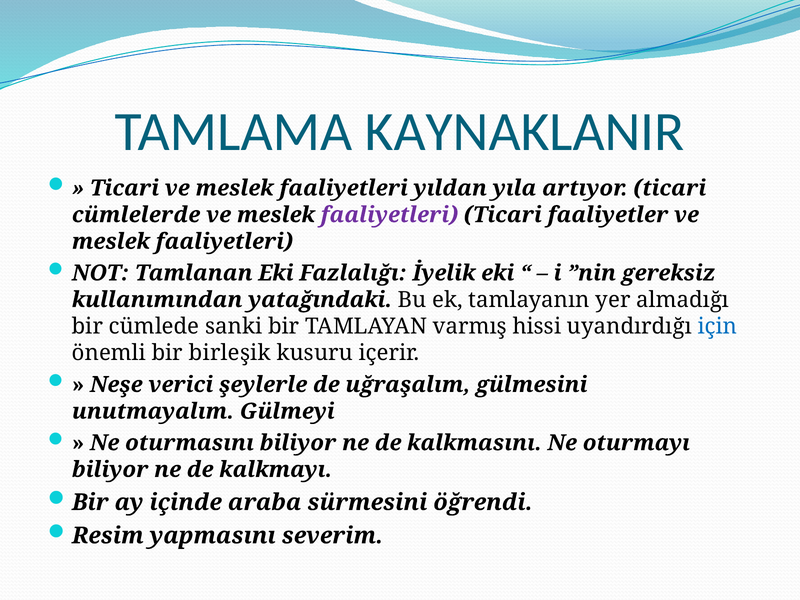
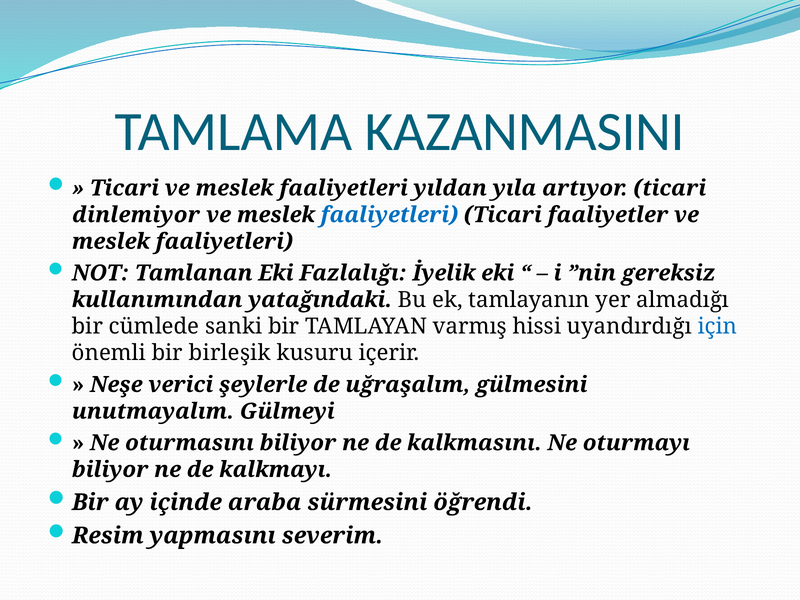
KAYNAKLANIR: KAYNAKLANIR -> KAZANMASINI
cümlelerde: cümlelerde -> dinlemiyor
faaliyetleri at (389, 215) colour: purple -> blue
